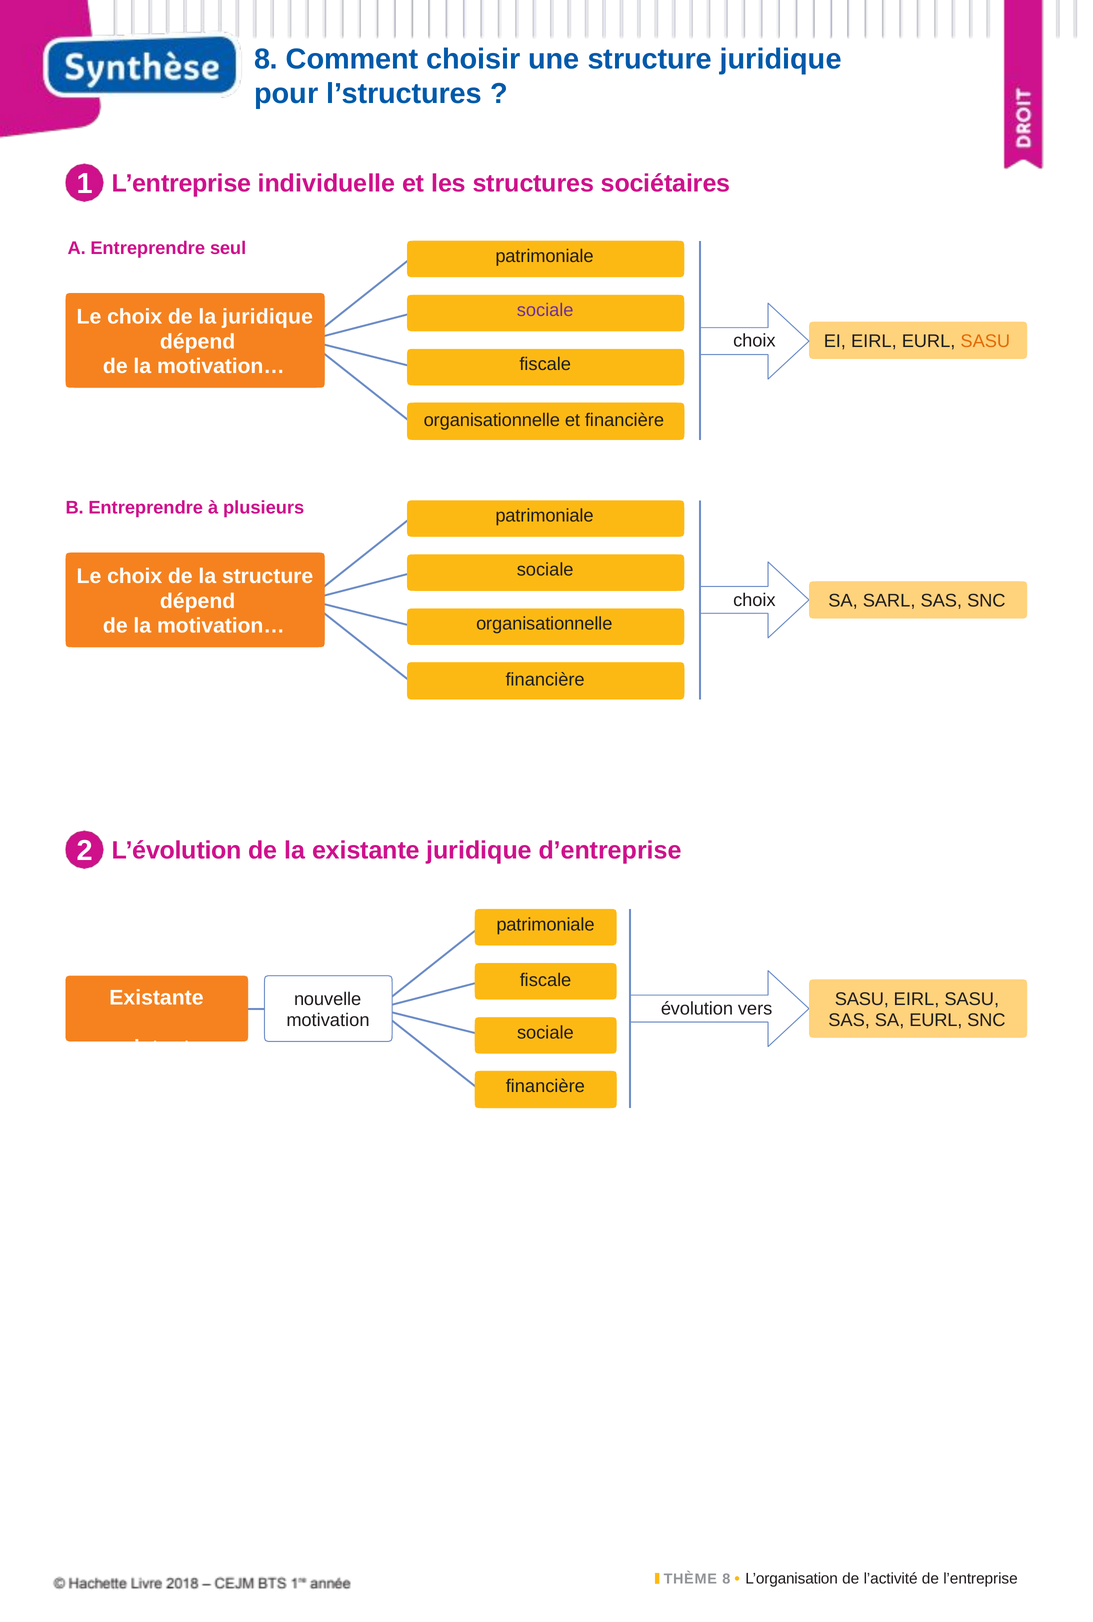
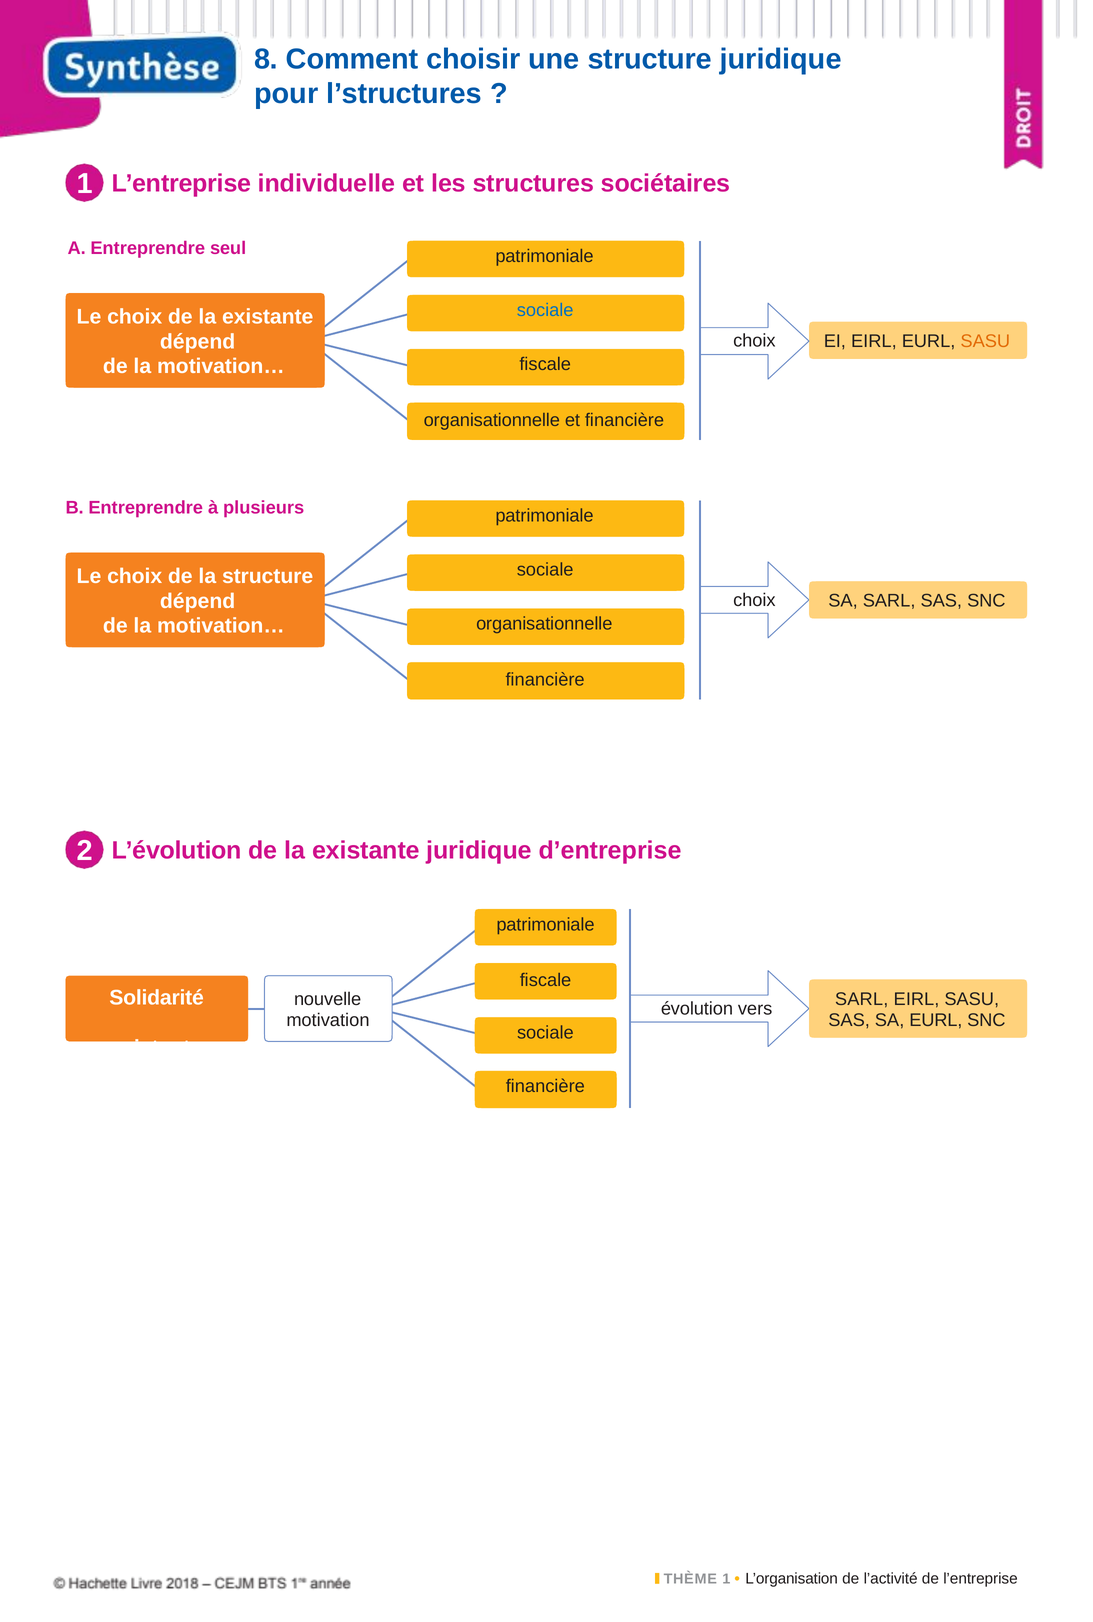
sociale at (545, 310) colour: purple -> blue
choix de la juridique: juridique -> existante
Existante at (156, 998): Existante -> Solidarité
SASU at (862, 1000): SASU -> SARL
THÈME 8: 8 -> 1
